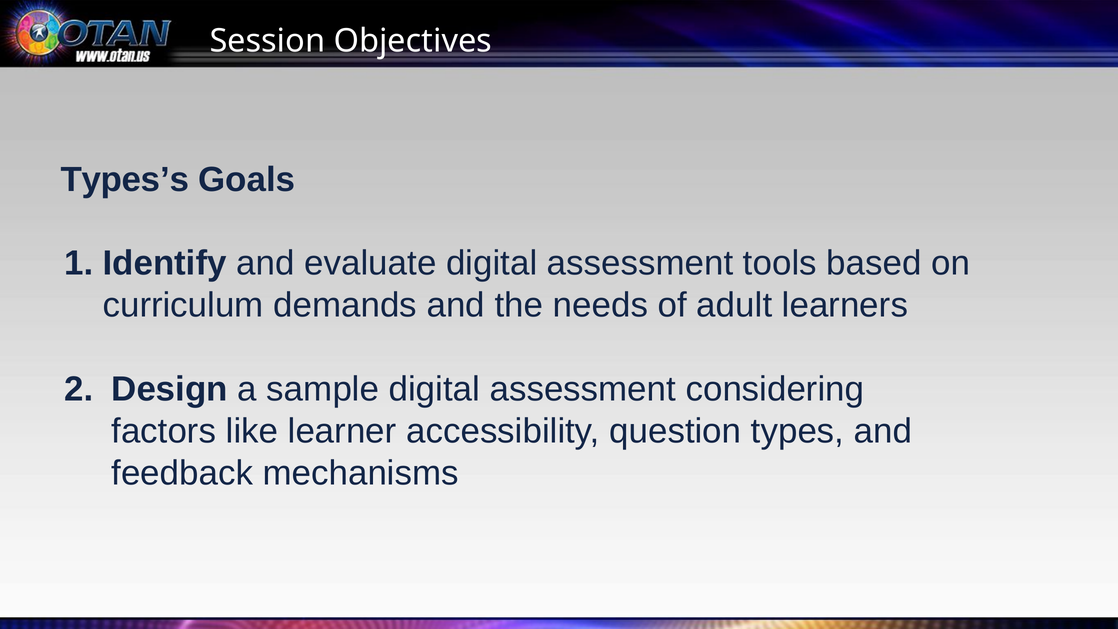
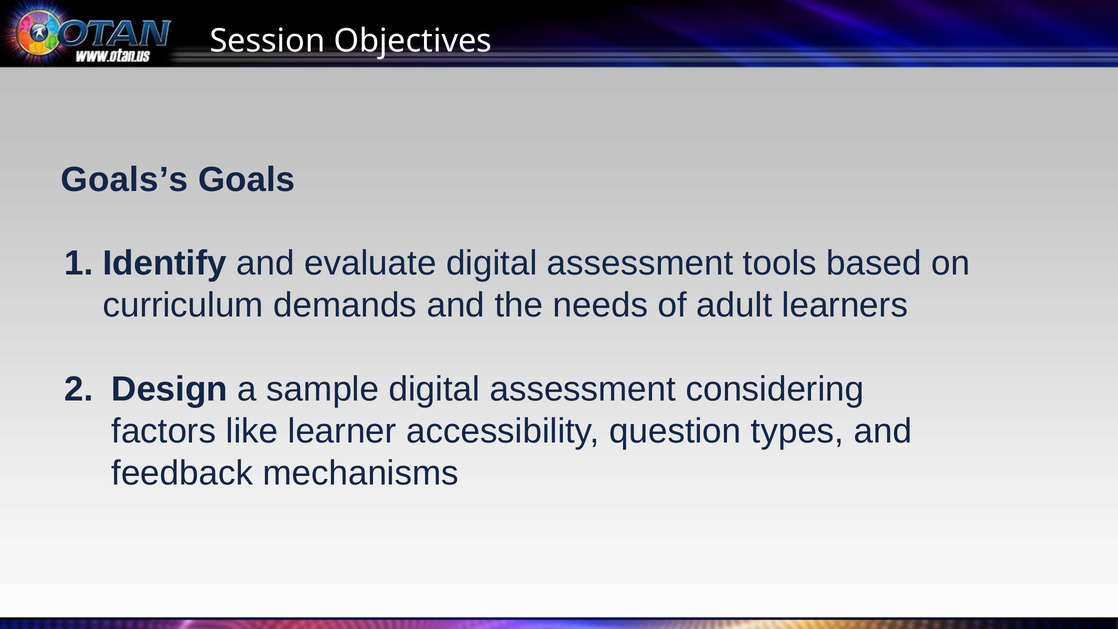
Types’s: Types’s -> Goals’s
